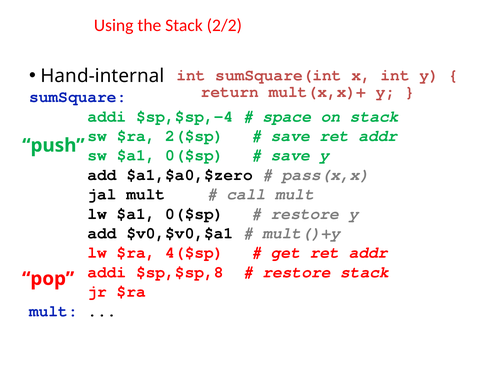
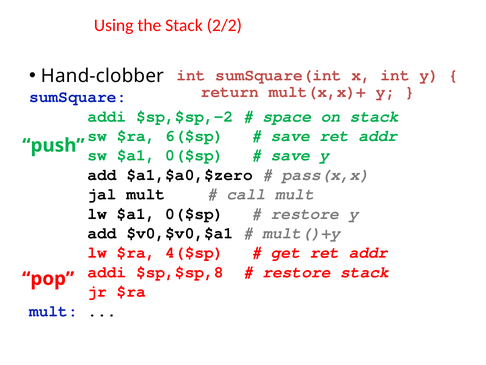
Hand-internal: Hand-internal -> Hand-clobber
$sp,$sp,-4: $sp,$sp,-4 -> $sp,$sp,-2
2($sp: 2($sp -> 6($sp
